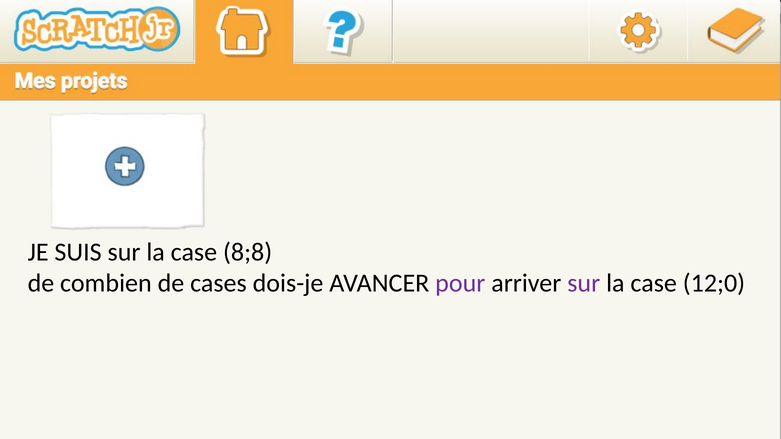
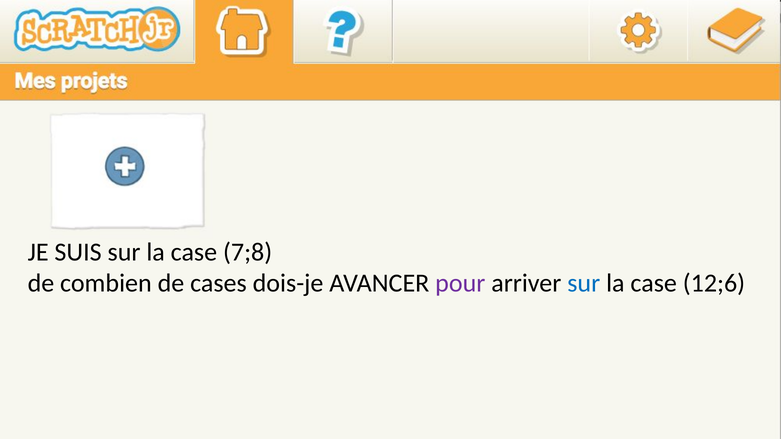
8;8: 8;8 -> 7;8
sur at (584, 283) colour: purple -> blue
12;0: 12;0 -> 12;6
